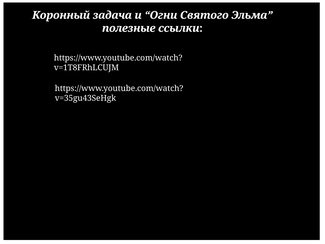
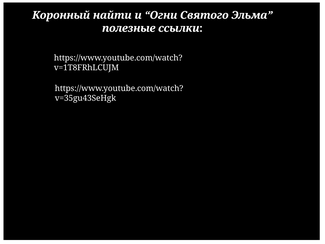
задача: задача -> найти
